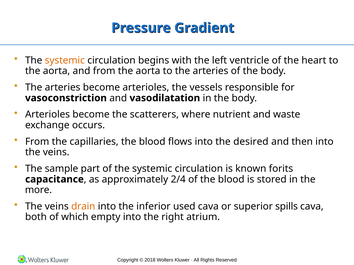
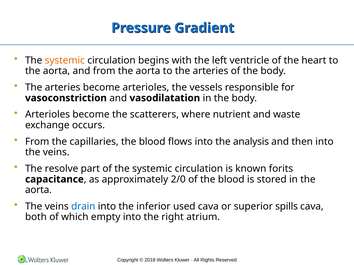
desired: desired -> analysis
sample: sample -> resolve
2/4: 2/4 -> 2/0
more at (38, 190): more -> aorta
drain colour: orange -> blue
